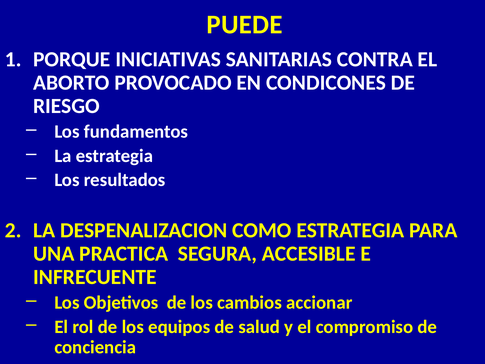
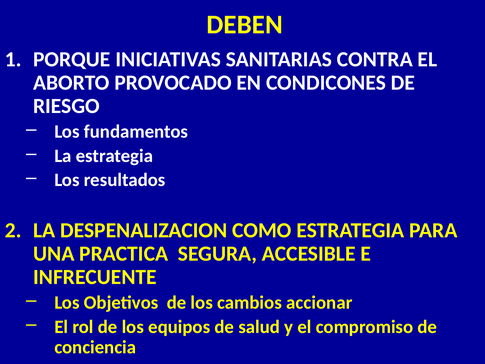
PUEDE: PUEDE -> DEBEN
